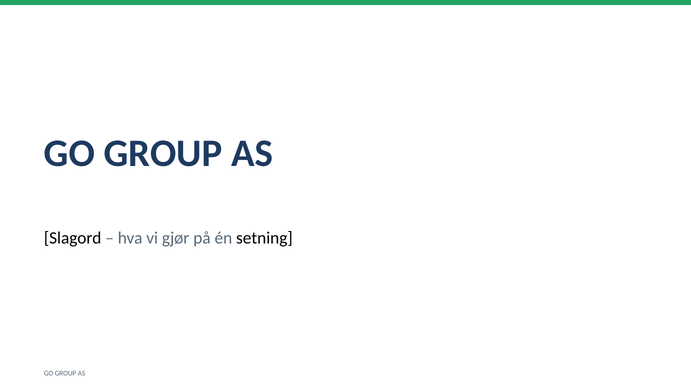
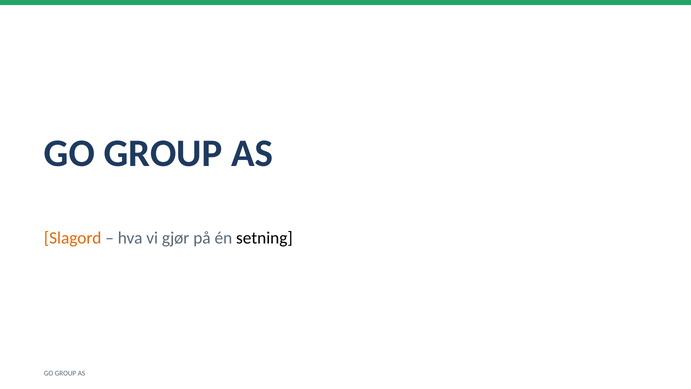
Slagord colour: black -> orange
